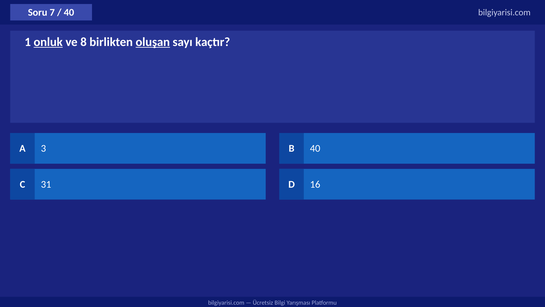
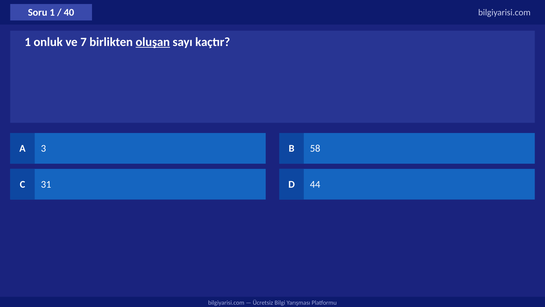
Soru 7: 7 -> 1
onluk underline: present -> none
8: 8 -> 7
B 40: 40 -> 58
16: 16 -> 44
